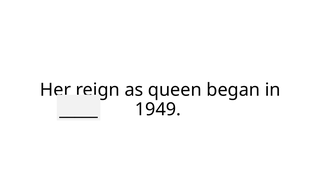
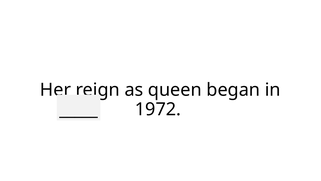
1949: 1949 -> 1972
